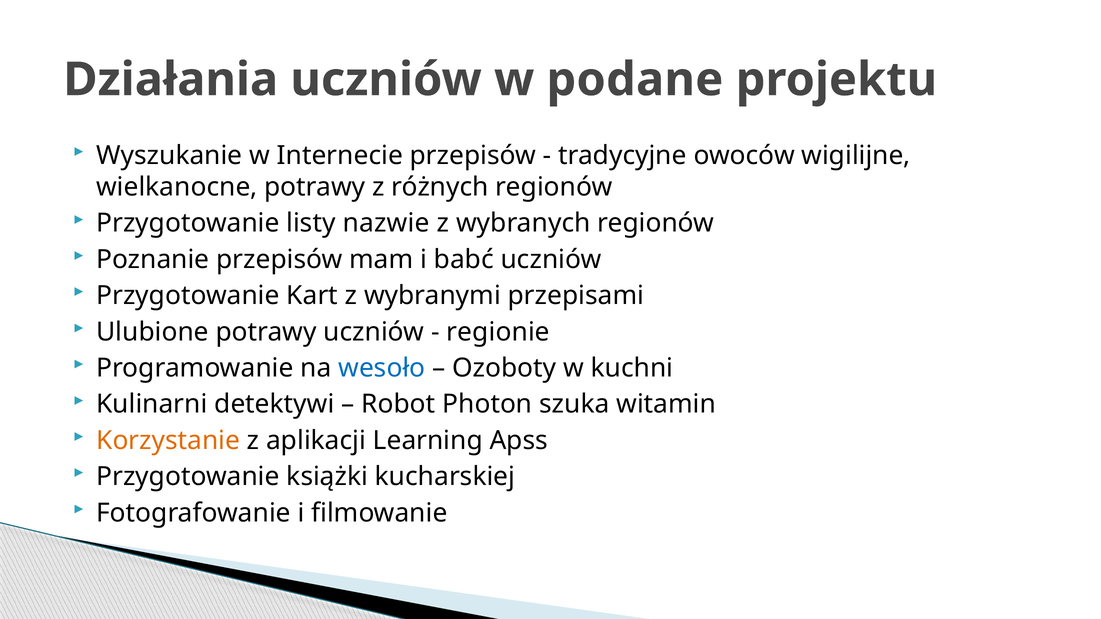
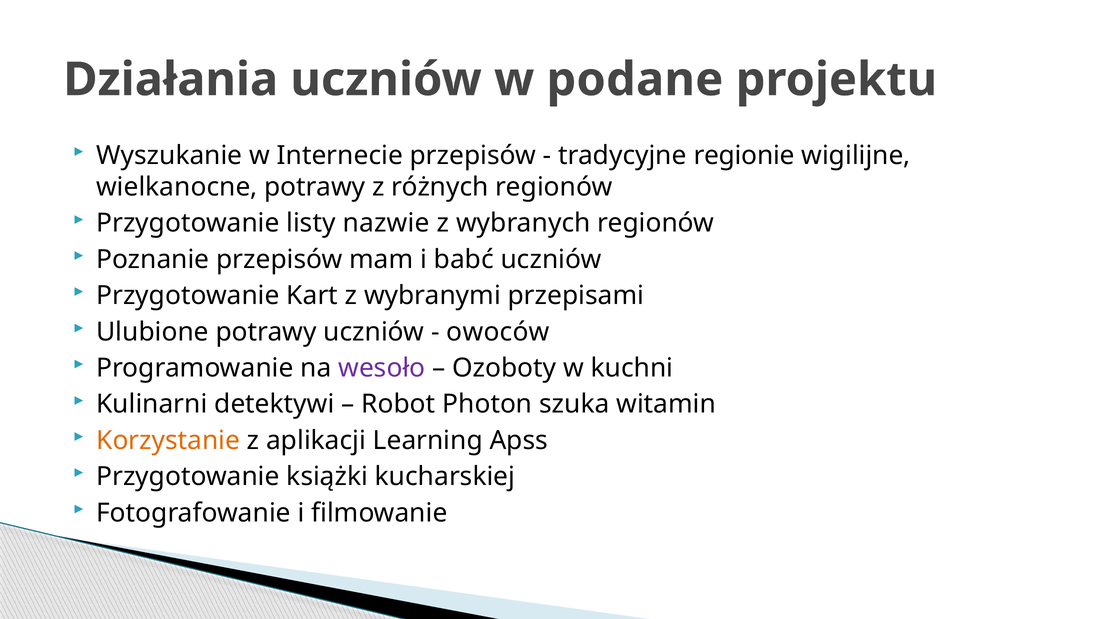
owoców: owoców -> regionie
regionie: regionie -> owoców
wesoło colour: blue -> purple
